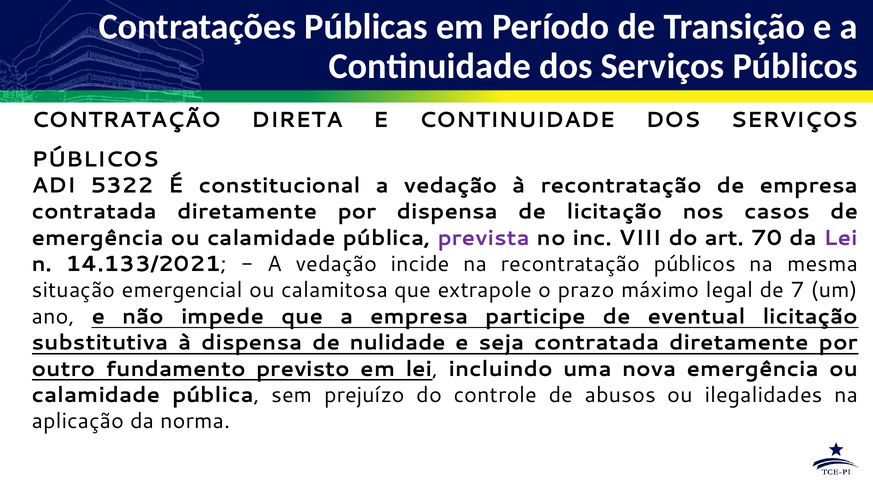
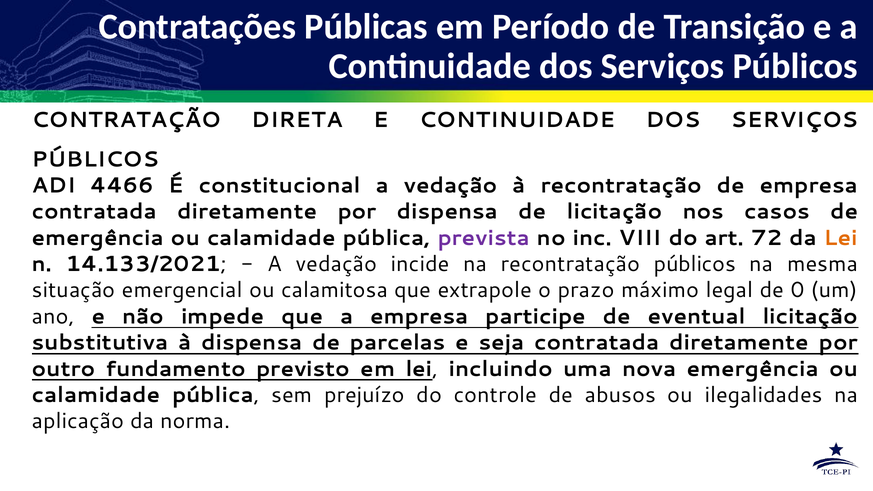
5322: 5322 -> 4466
70: 70 -> 72
Lei at (841, 238) colour: purple -> orange
7: 7 -> 0
nulidade: nulidade -> parcelas
